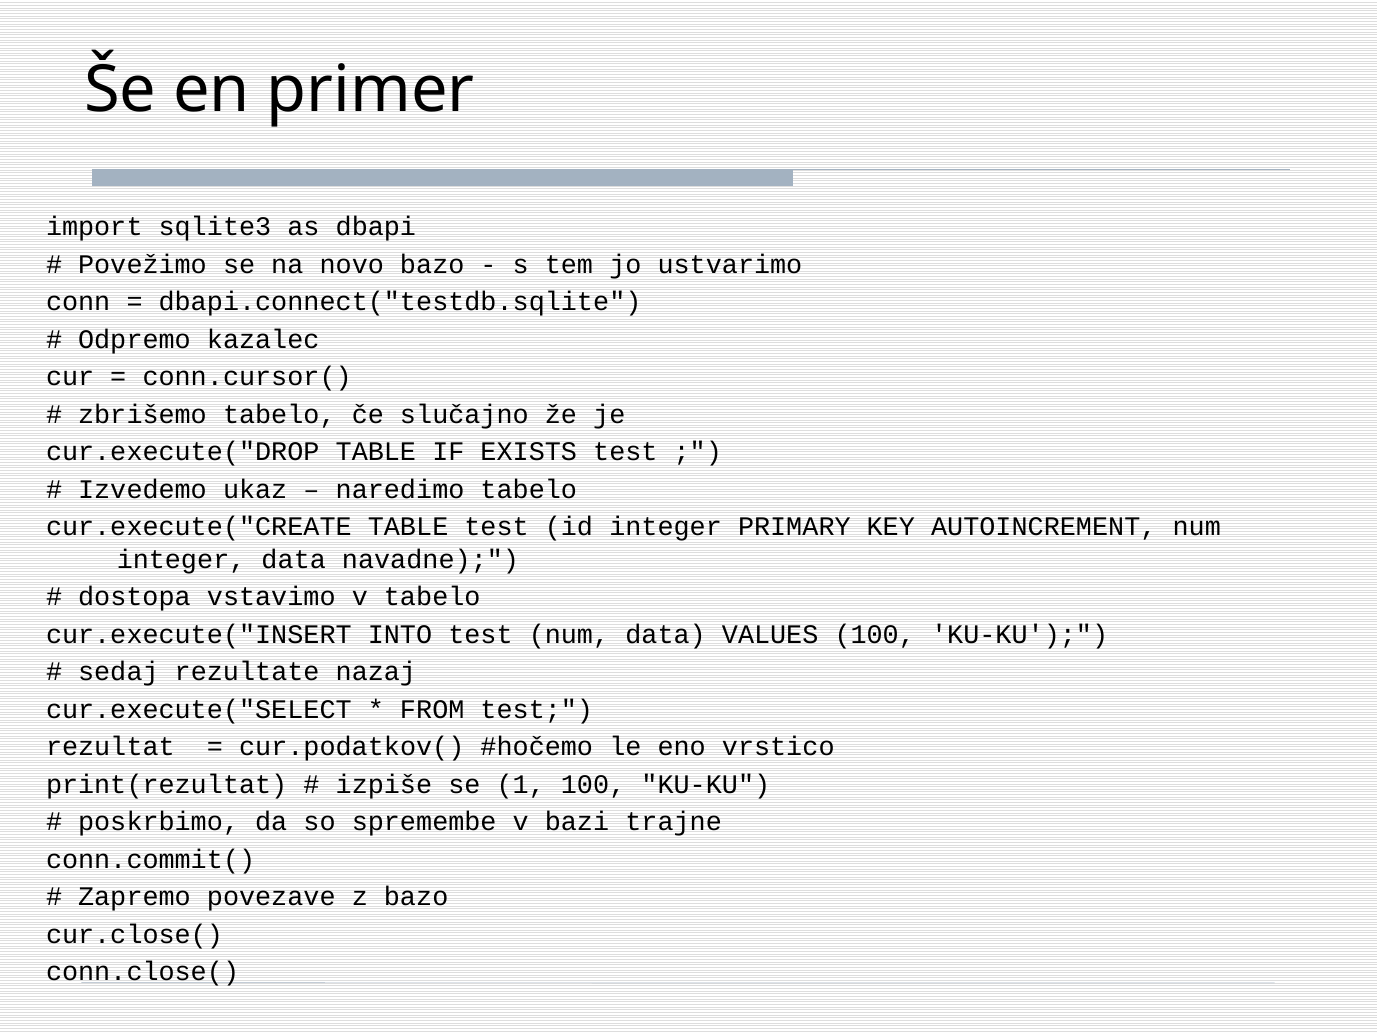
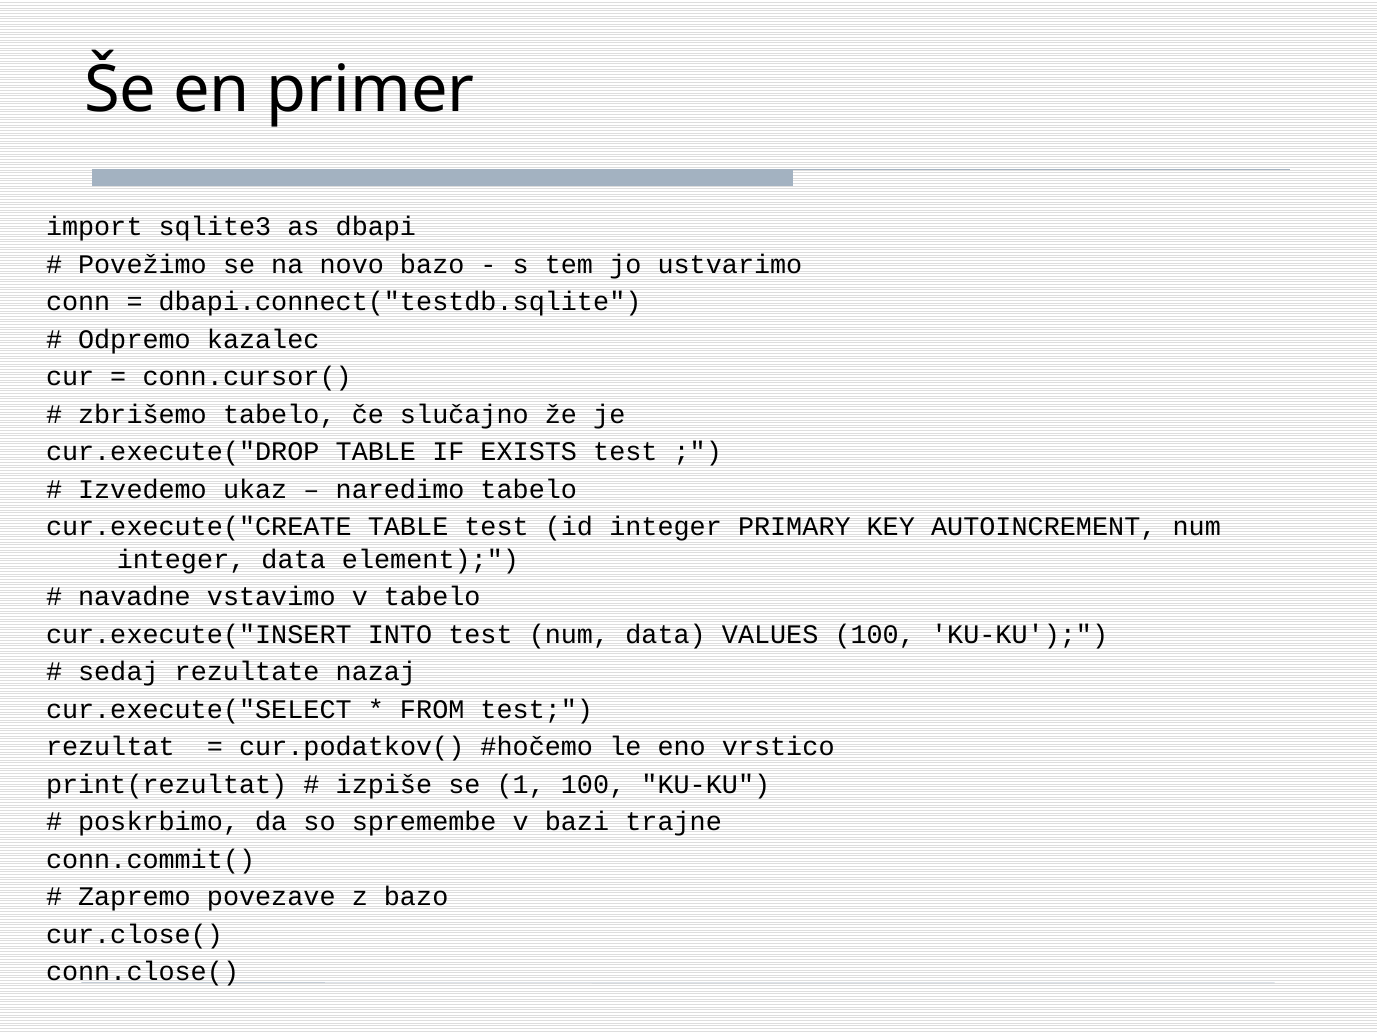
navadne: navadne -> element
dostopa: dostopa -> navadne
